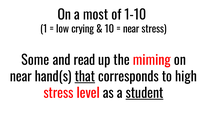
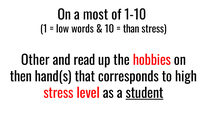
crying: crying -> words
near at (131, 29): near -> than
Some: Some -> Other
miming: miming -> hobbies
near at (21, 77): near -> then
that underline: present -> none
